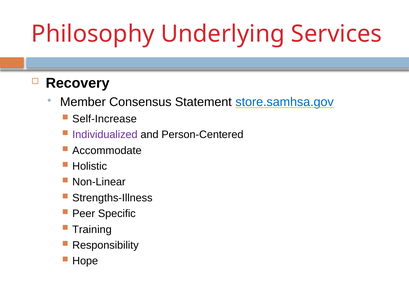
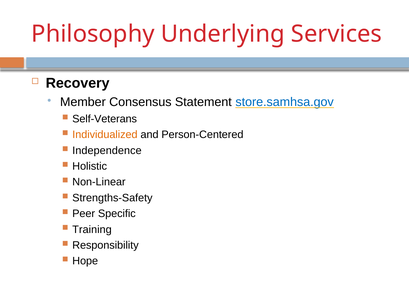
Self-Increase: Self-Increase -> Self-Veterans
Individualized colour: purple -> orange
Accommodate: Accommodate -> Independence
Strengths-Illness: Strengths-Illness -> Strengths-Safety
